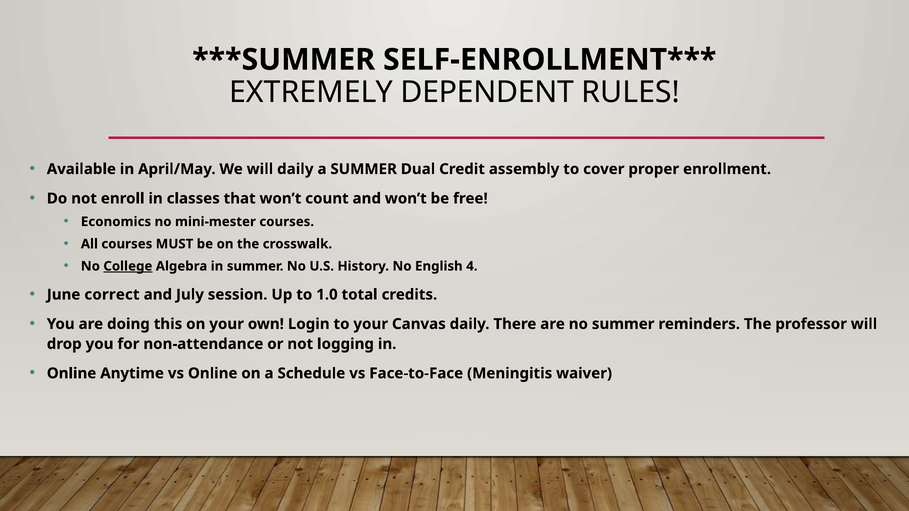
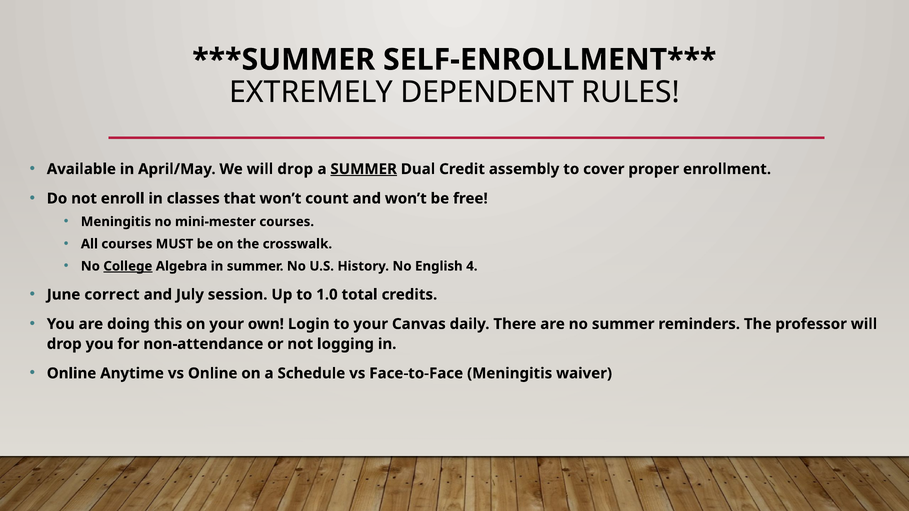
We will daily: daily -> drop
SUMMER at (364, 169) underline: none -> present
Economics at (116, 222): Economics -> Meningitis
